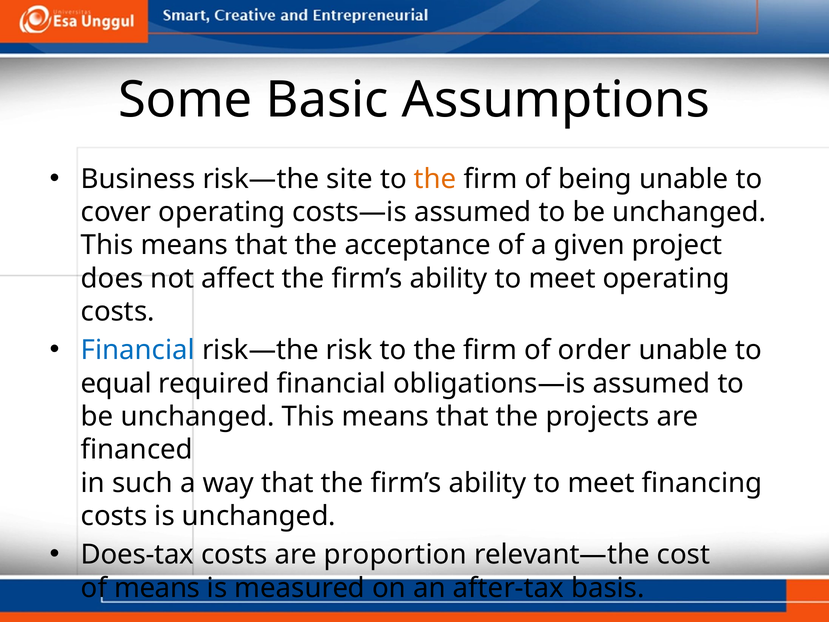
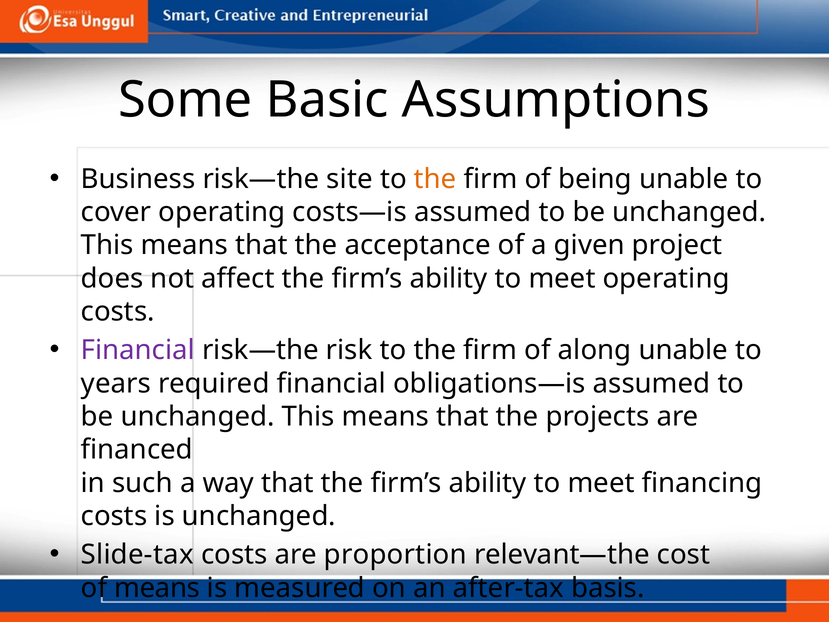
Financial at (138, 350) colour: blue -> purple
order: order -> along
equal: equal -> years
Does-tax: Does-tax -> Slide-tax
